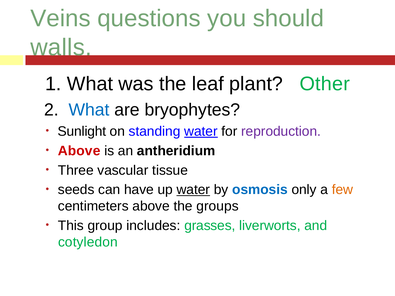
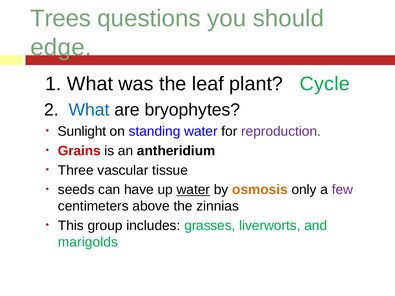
Veins: Veins -> Trees
walls: walls -> edge
Other: Other -> Cycle
water at (201, 131) underline: present -> none
Above at (79, 151): Above -> Grains
osmosis colour: blue -> orange
few colour: orange -> purple
groups: groups -> zinnias
cotyledon: cotyledon -> marigolds
